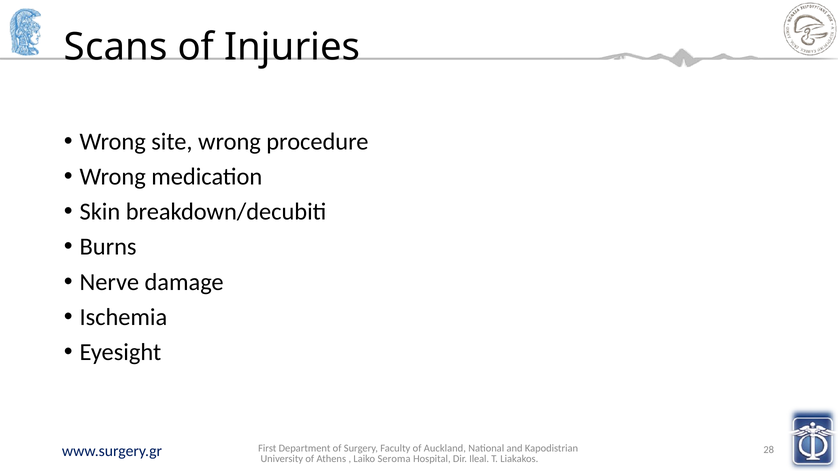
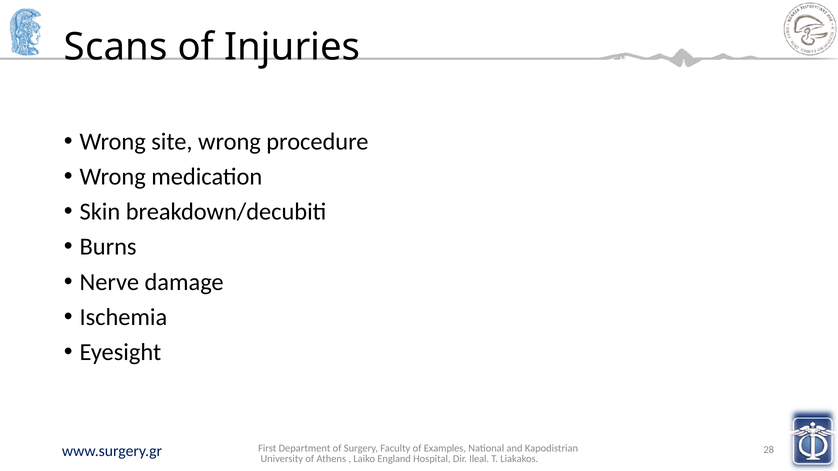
Auckland: Auckland -> Examples
Seroma: Seroma -> England
